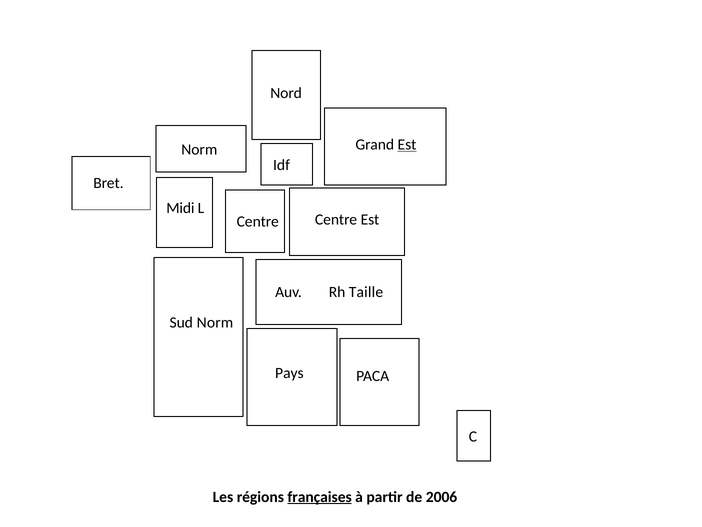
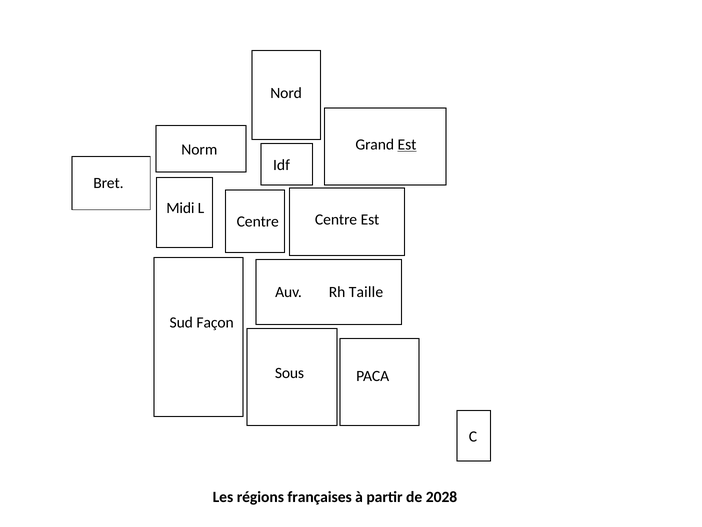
Sud Norm: Norm -> Façon
Pays: Pays -> Sous
françaises underline: present -> none
2006: 2006 -> 2028
